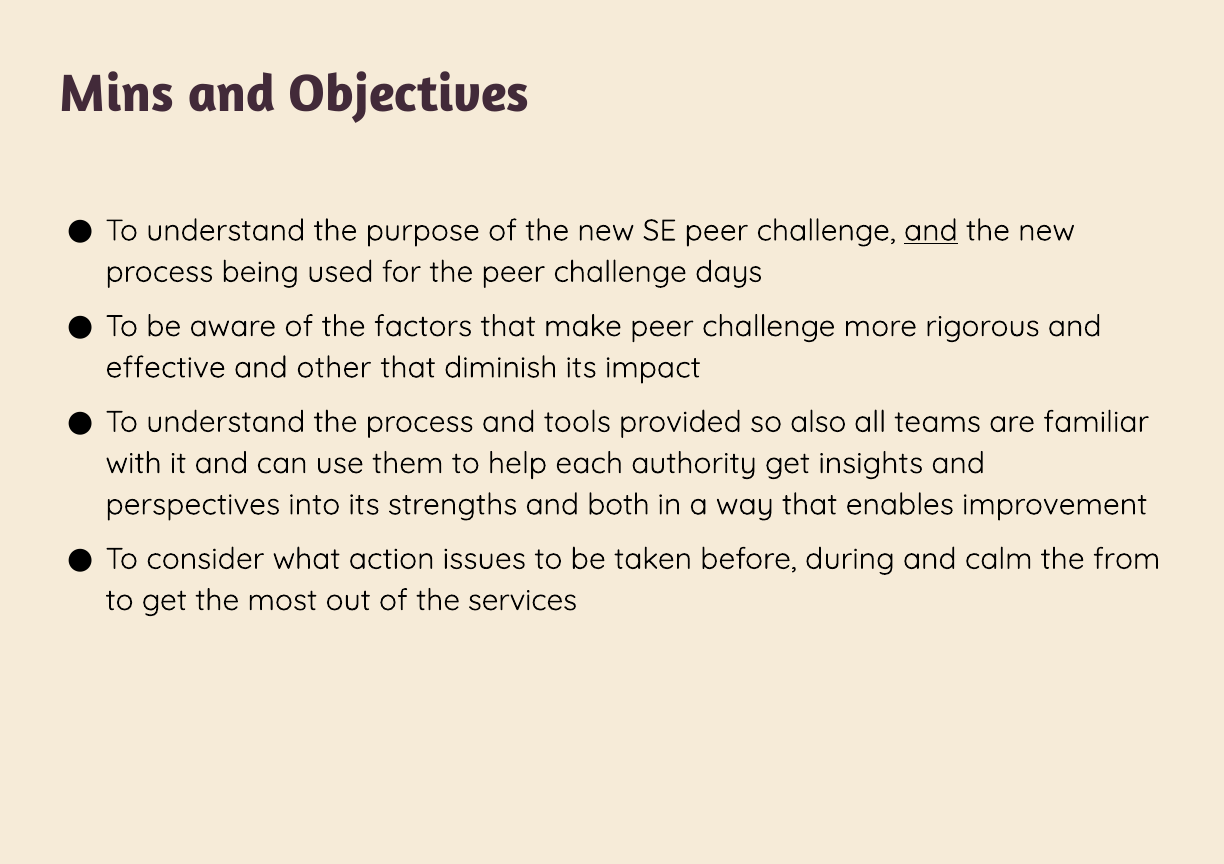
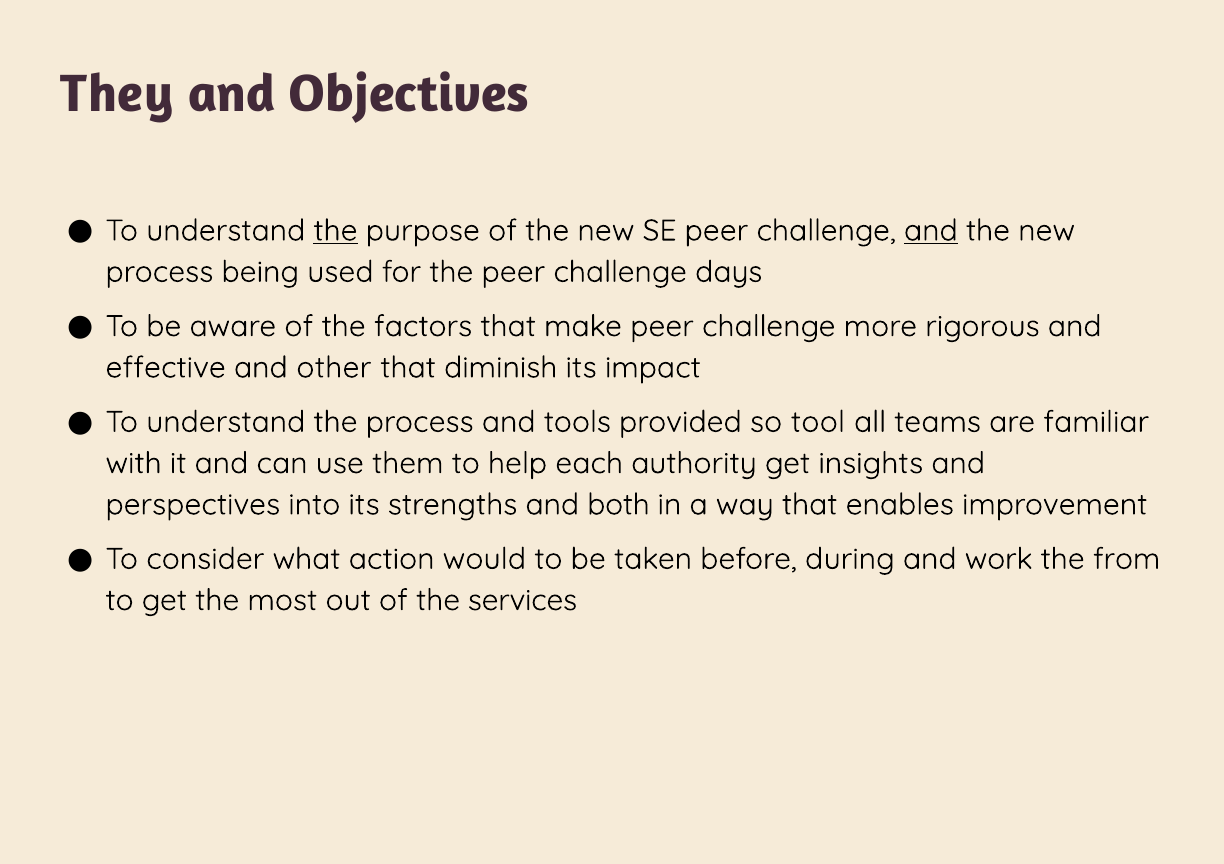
Mins: Mins -> They
the at (336, 231) underline: none -> present
also: also -> tool
issues: issues -> would
calm: calm -> work
